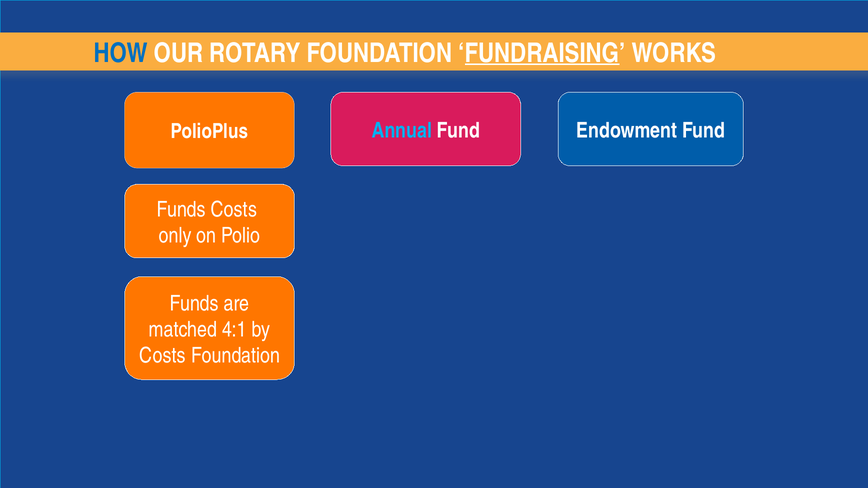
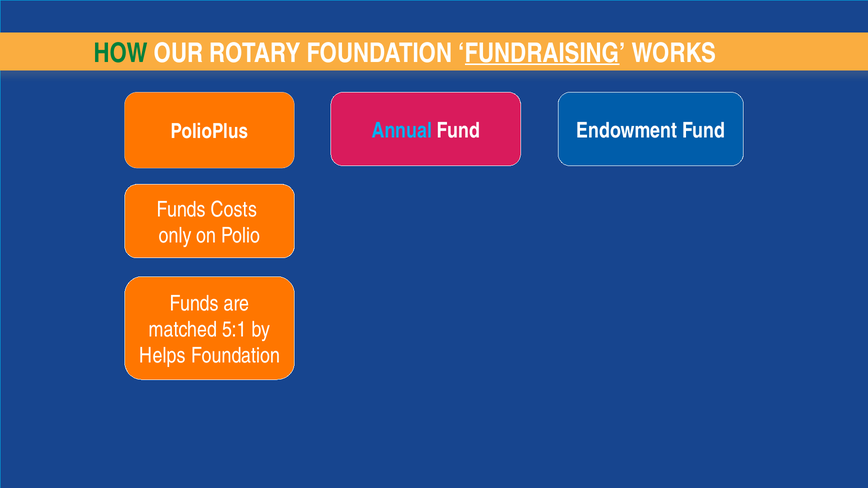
HOW colour: blue -> green
4:1: 4:1 -> 5:1
Costs at (163, 356): Costs -> Helps
